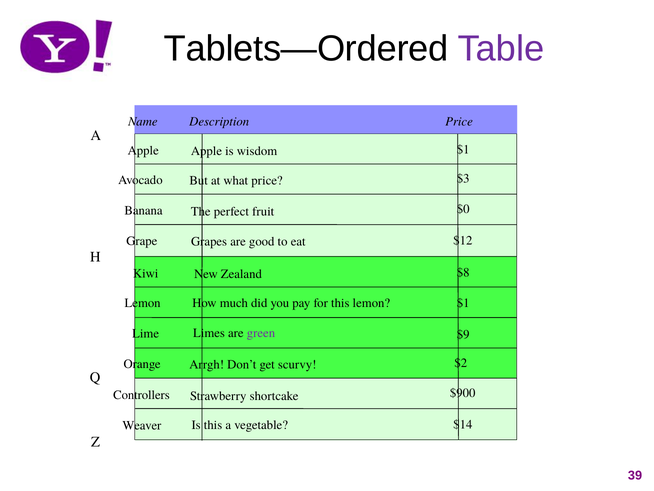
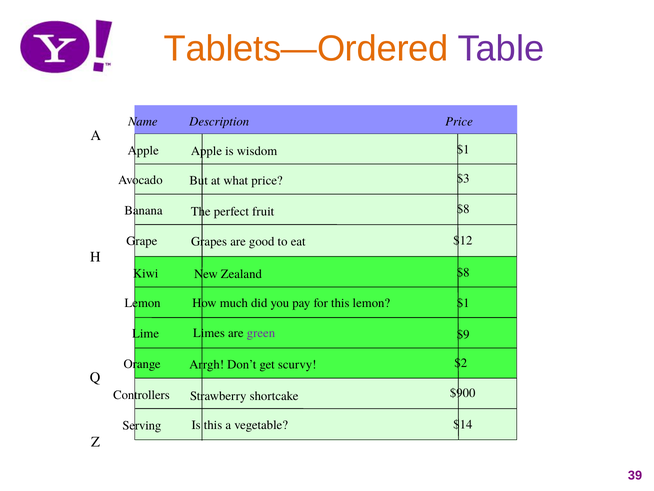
Tablets—Ordered colour: black -> orange
$0 at (463, 209): $0 -> $8
Weaver: Weaver -> Serving
